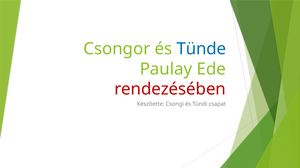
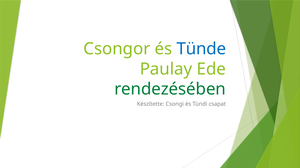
rendezésében colour: red -> green
